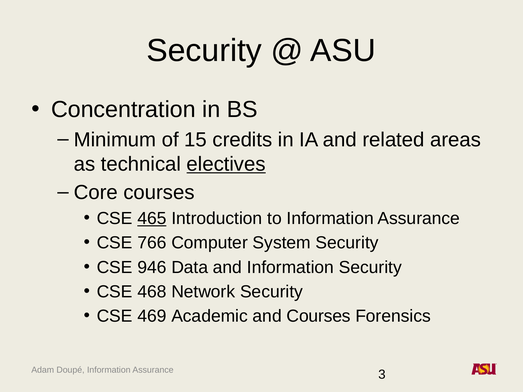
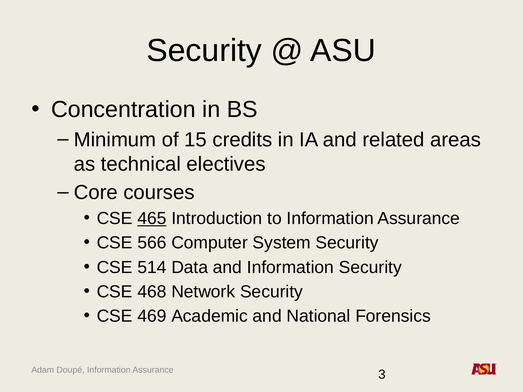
electives underline: present -> none
766: 766 -> 566
946: 946 -> 514
and Courses: Courses -> National
